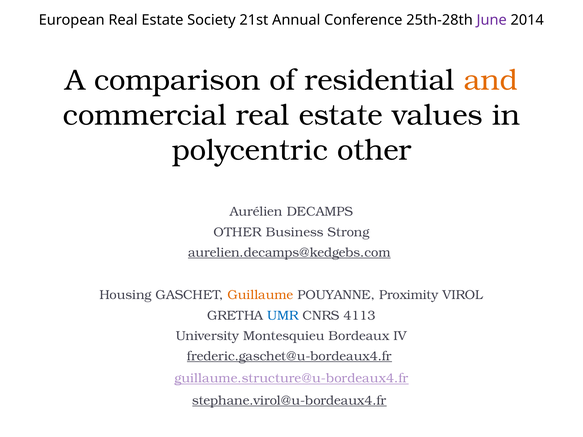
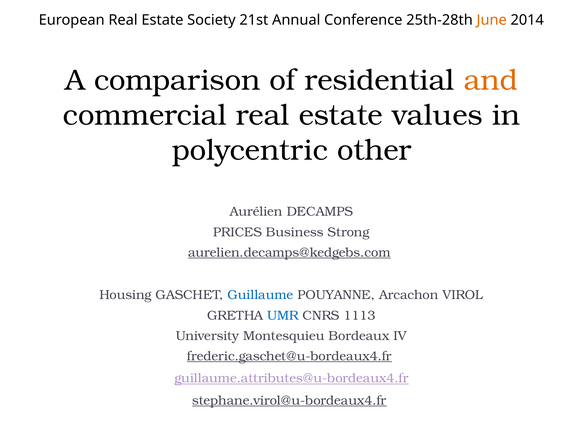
June colour: purple -> orange
OTHER at (238, 232): OTHER -> PRICES
Guillaume colour: orange -> blue
Proximity: Proximity -> Arcachon
4113: 4113 -> 1113
guillaume.structure@u-bordeaux4.fr: guillaume.structure@u-bordeaux4.fr -> guillaume.attributes@u-bordeaux4.fr
